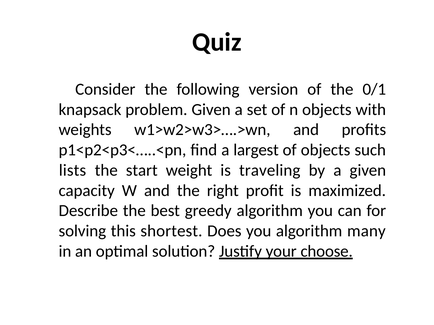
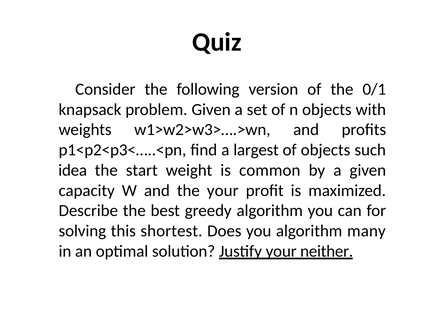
lists: lists -> idea
traveling: traveling -> common
the right: right -> your
choose: choose -> neither
